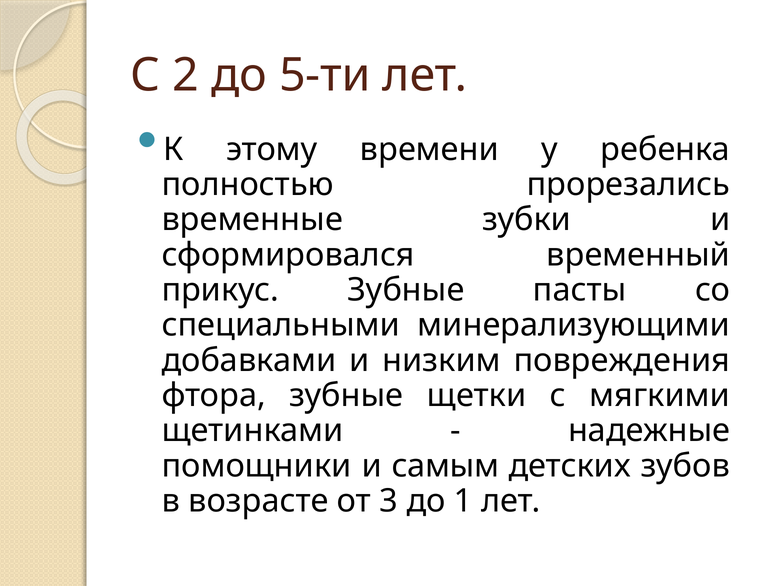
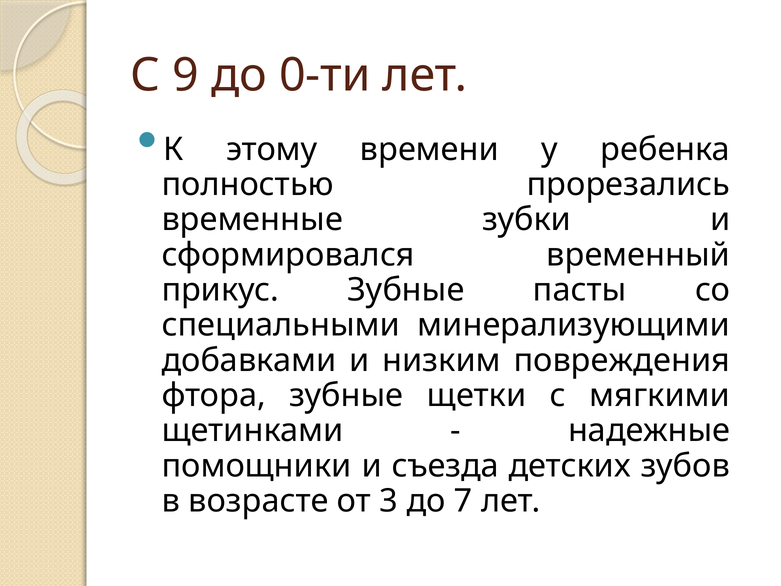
2: 2 -> 9
5-ти: 5-ти -> 0-ти
самым: самым -> съезда
1: 1 -> 7
